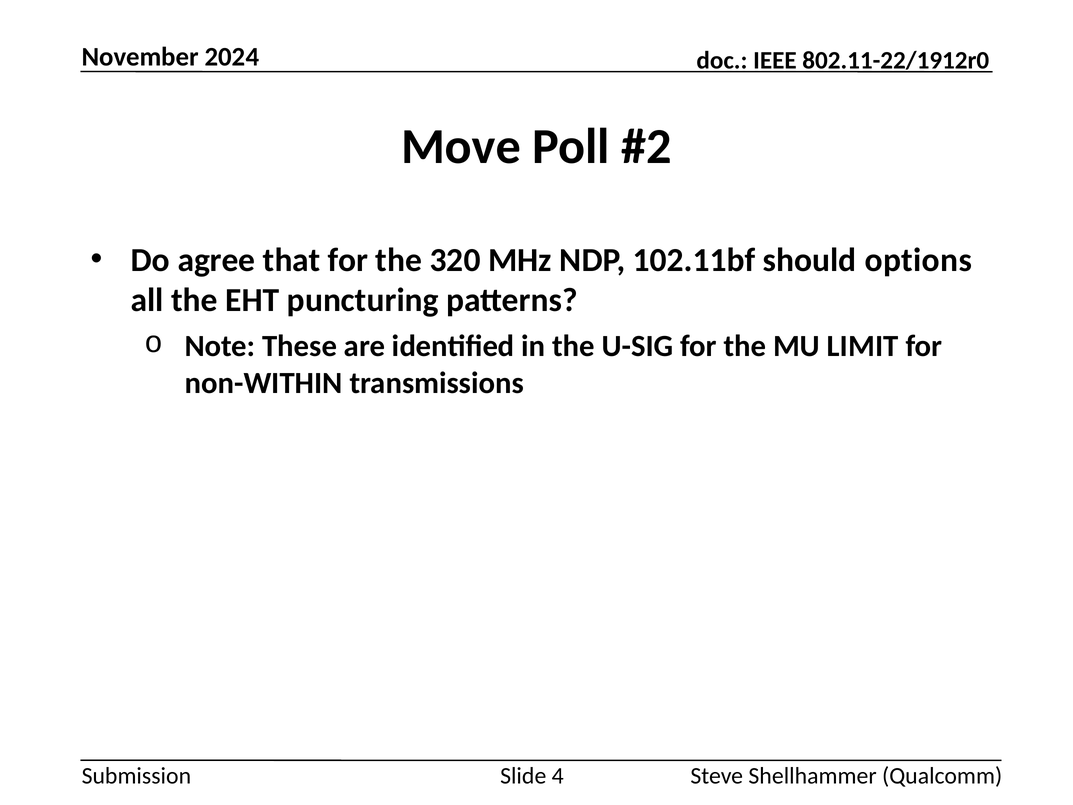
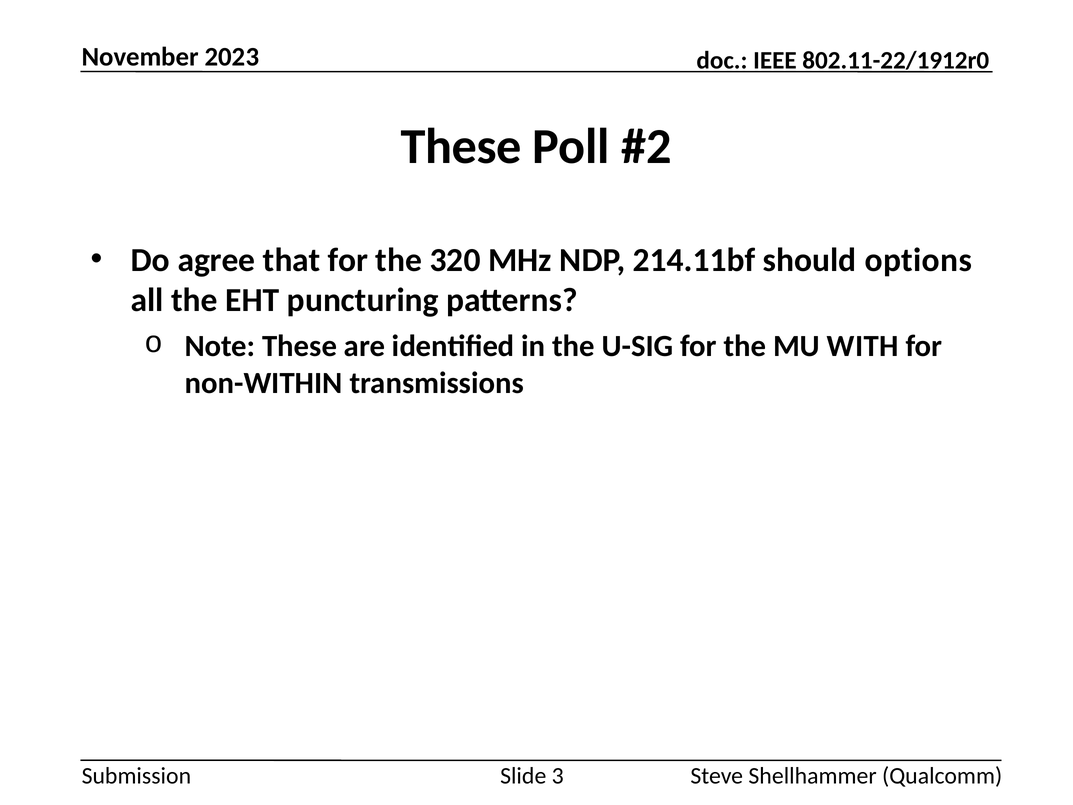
2024: 2024 -> 2023
Move at (461, 146): Move -> These
102.11bf: 102.11bf -> 214.11bf
LIMIT: LIMIT -> WITH
4: 4 -> 3
